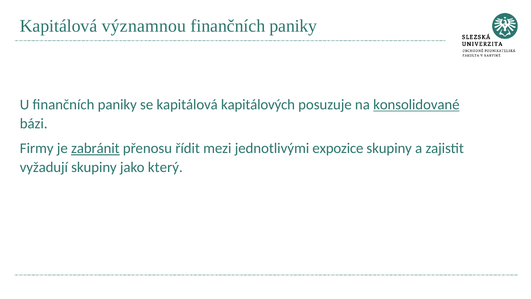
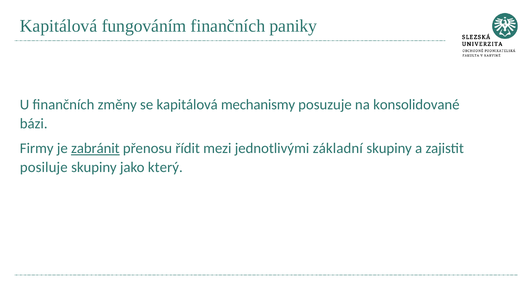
významnou: významnou -> fungováním
U finančních paniky: paniky -> změny
kapitálových: kapitálových -> mechanismy
konsolidované underline: present -> none
expozice: expozice -> základní
vyžadují: vyžadují -> posiluje
